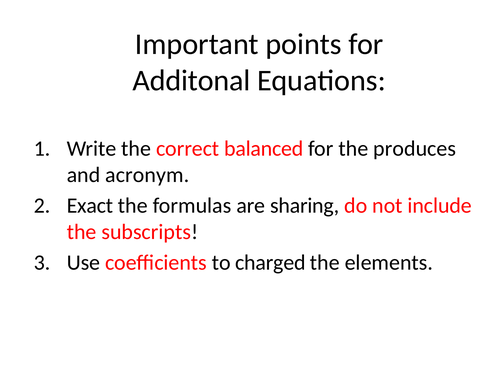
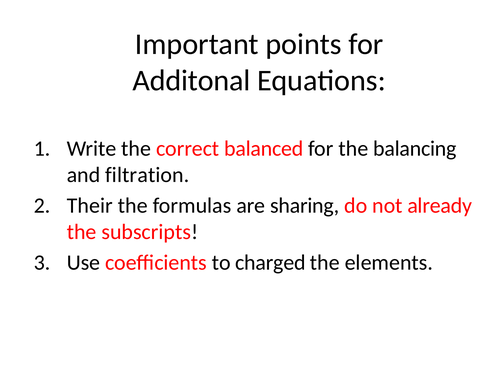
produces: produces -> balancing
acronym: acronym -> filtration
Exact: Exact -> Their
include: include -> already
